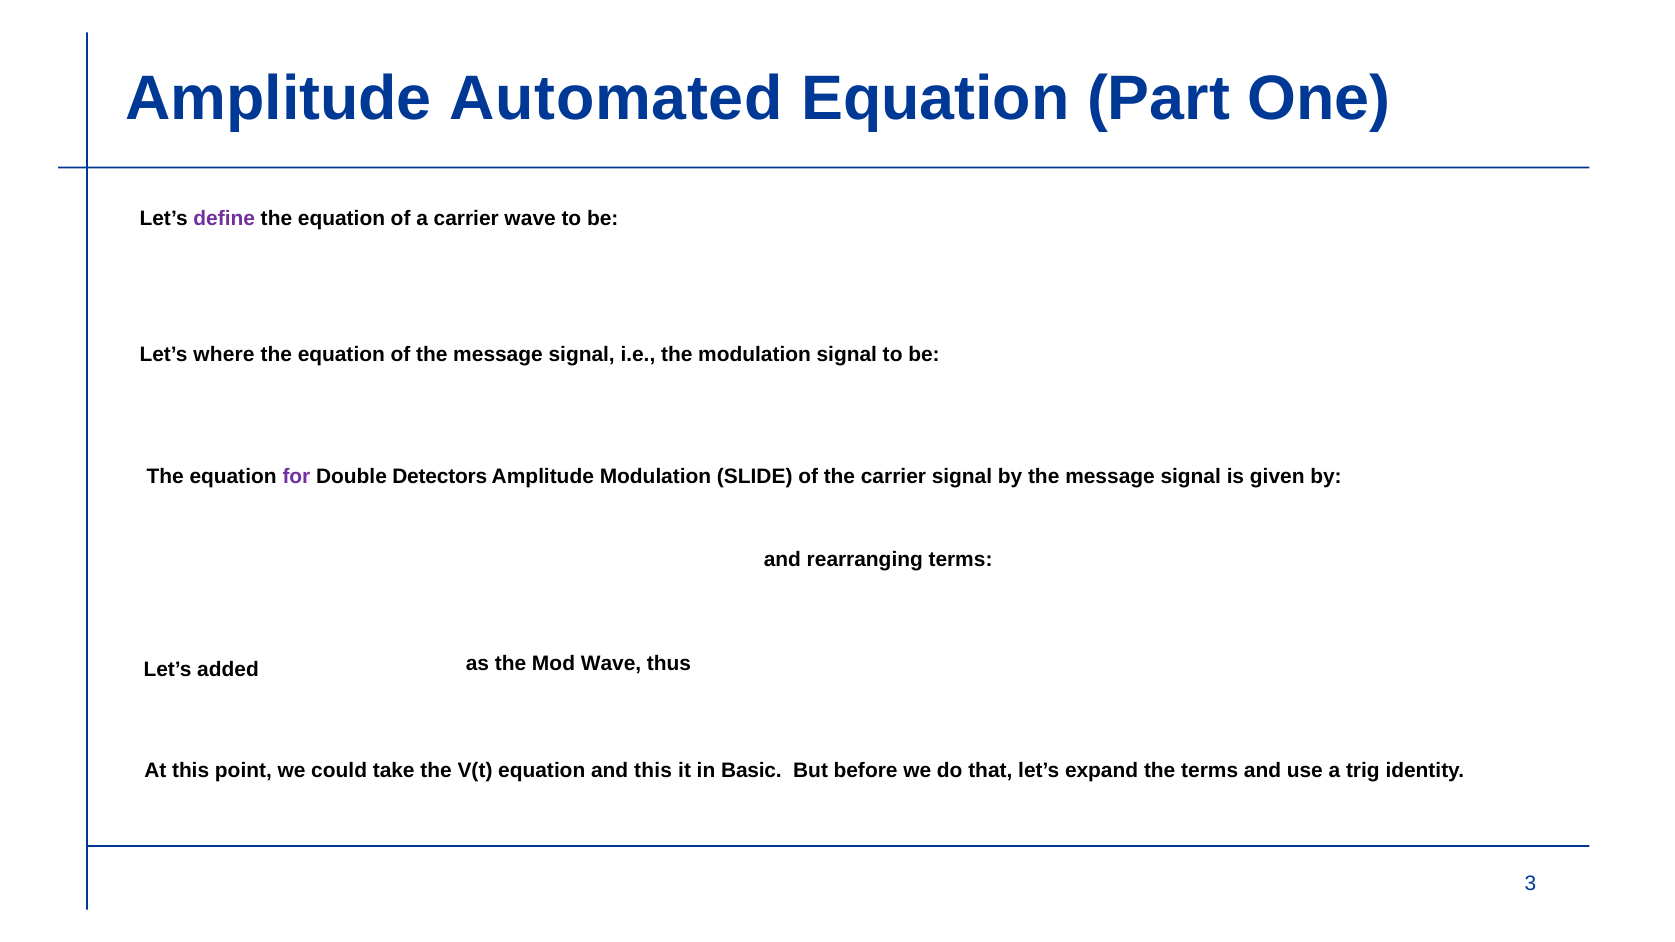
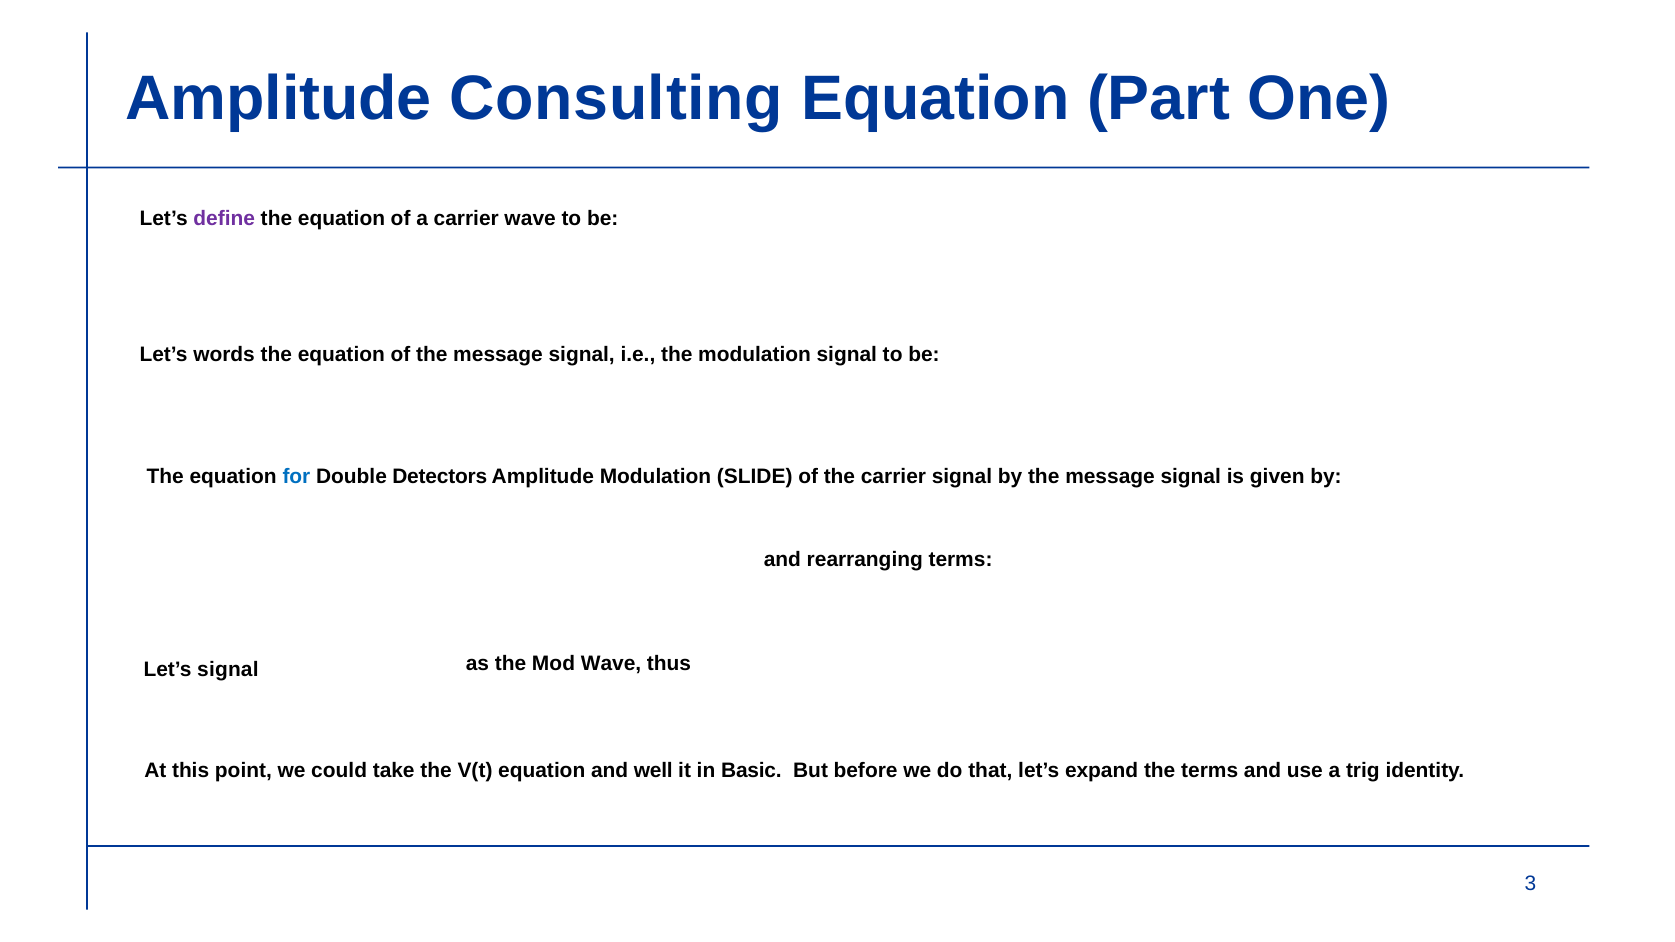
Automated: Automated -> Consulting
where: where -> words
for colour: purple -> blue
Let’s added: added -> signal
and this: this -> well
